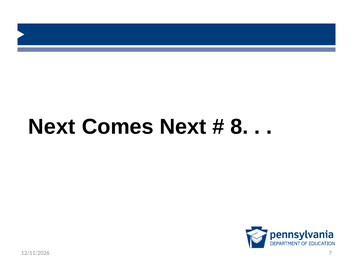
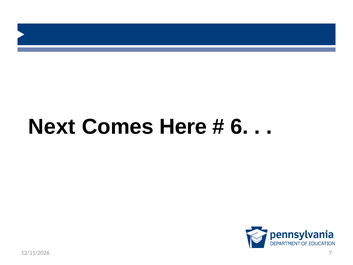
Comes Next: Next -> Here
8: 8 -> 6
